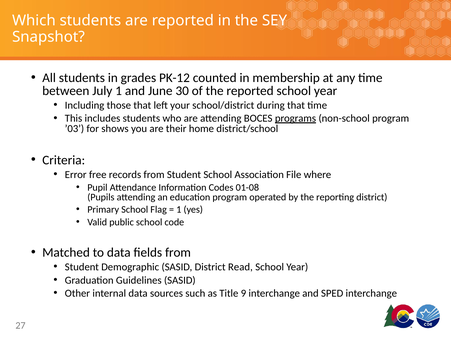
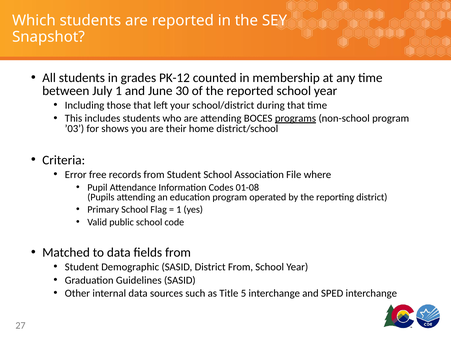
District Read: Read -> From
9: 9 -> 5
